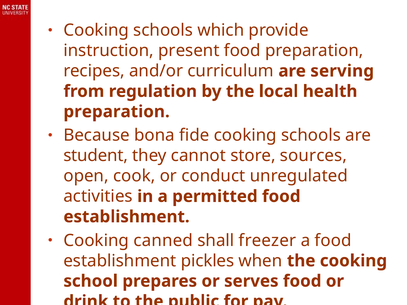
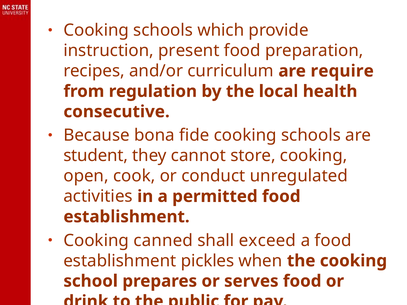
serving: serving -> require
preparation at (117, 112): preparation -> consecutive
store sources: sources -> cooking
freezer: freezer -> exceed
